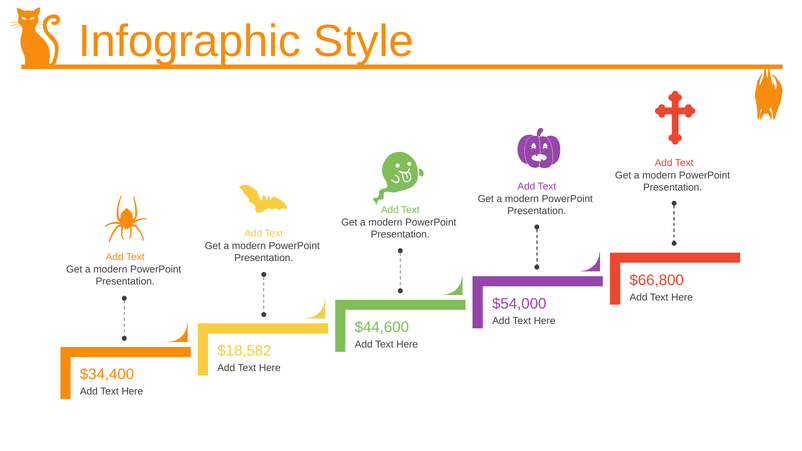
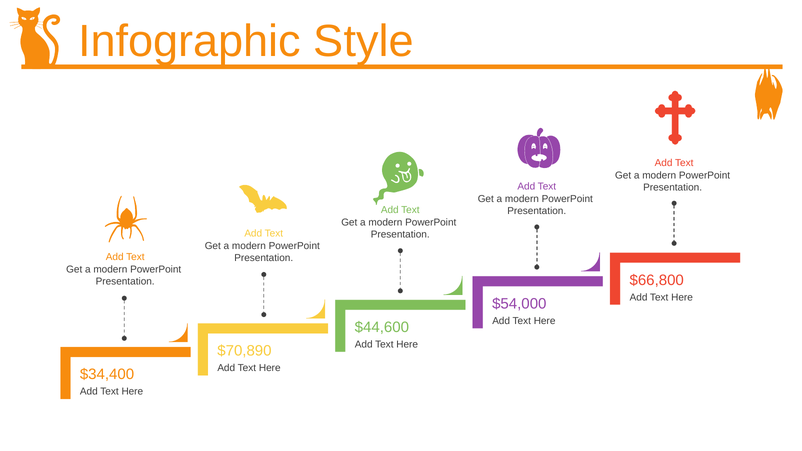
$18,582: $18,582 -> $70,890
